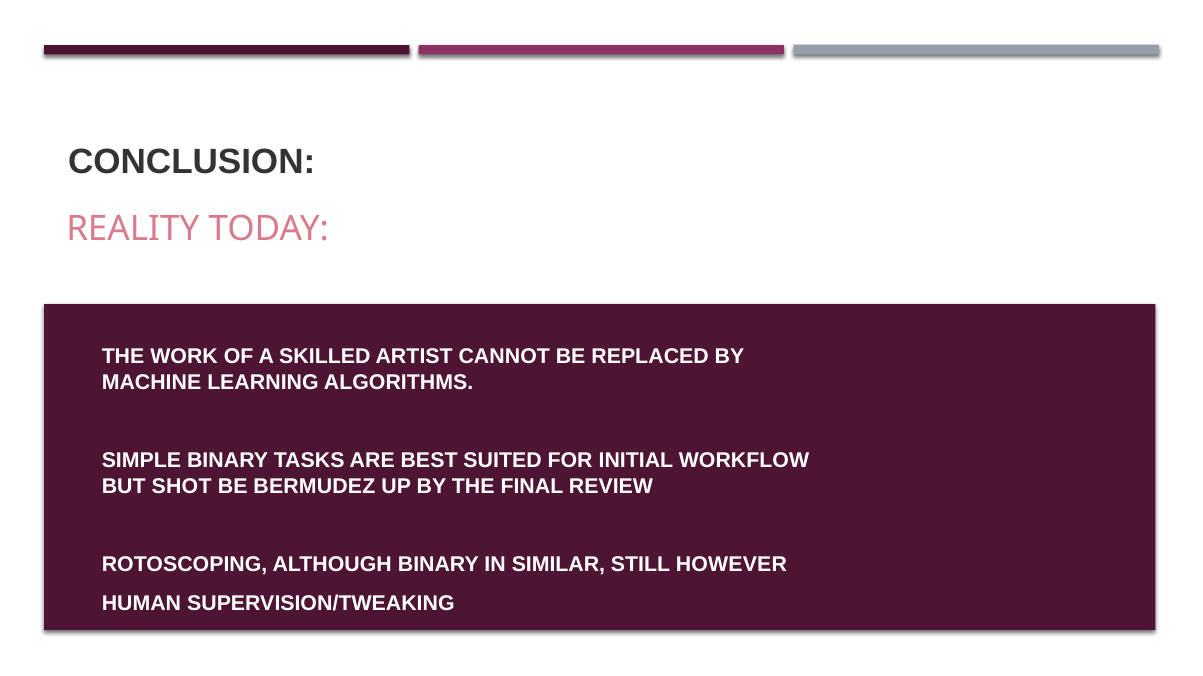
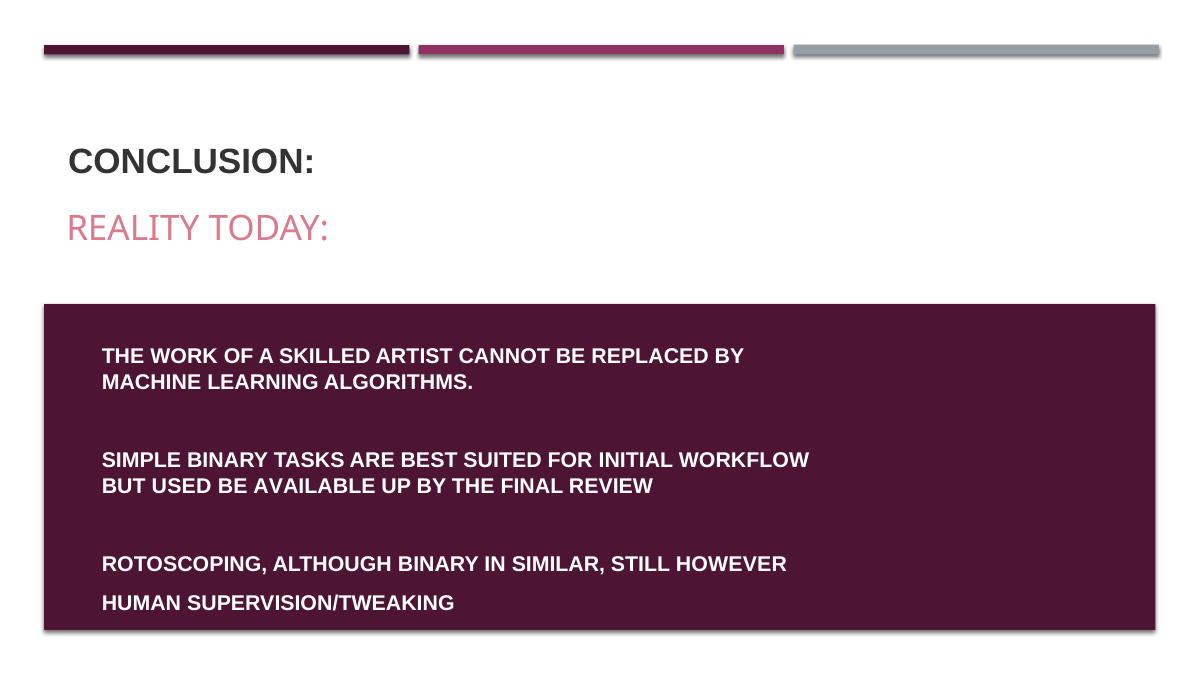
SHOT: SHOT -> USED
BERMUDEZ: BERMUDEZ -> AVAILABLE
